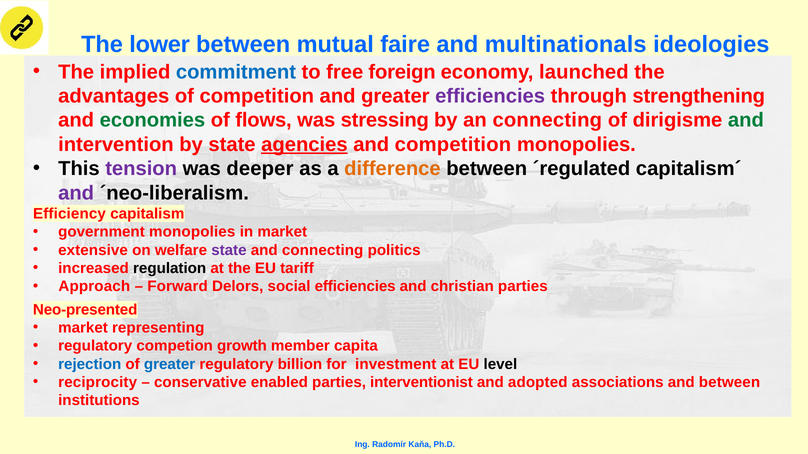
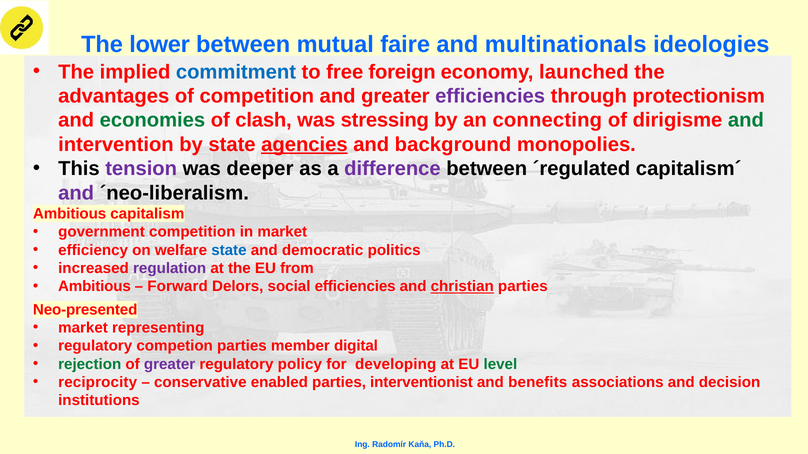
strengthening: strengthening -> protectionism
flows: flows -> clash
and competition: competition -> background
difference colour: orange -> purple
Efficiency at (69, 214): Efficiency -> Ambitious
government monopolies: monopolies -> competition
extensive: extensive -> efficiency
state at (229, 250) colour: purple -> blue
and connecting: connecting -> democratic
regulation colour: black -> purple
tariff: tariff -> from
Approach at (94, 287): Approach -> Ambitious
christian underline: none -> present
competion growth: growth -> parties
capita: capita -> digital
rejection colour: blue -> green
greater at (170, 364) colour: blue -> purple
billion: billion -> policy
investment: investment -> developing
level colour: black -> green
adopted: adopted -> benefits
and between: between -> decision
